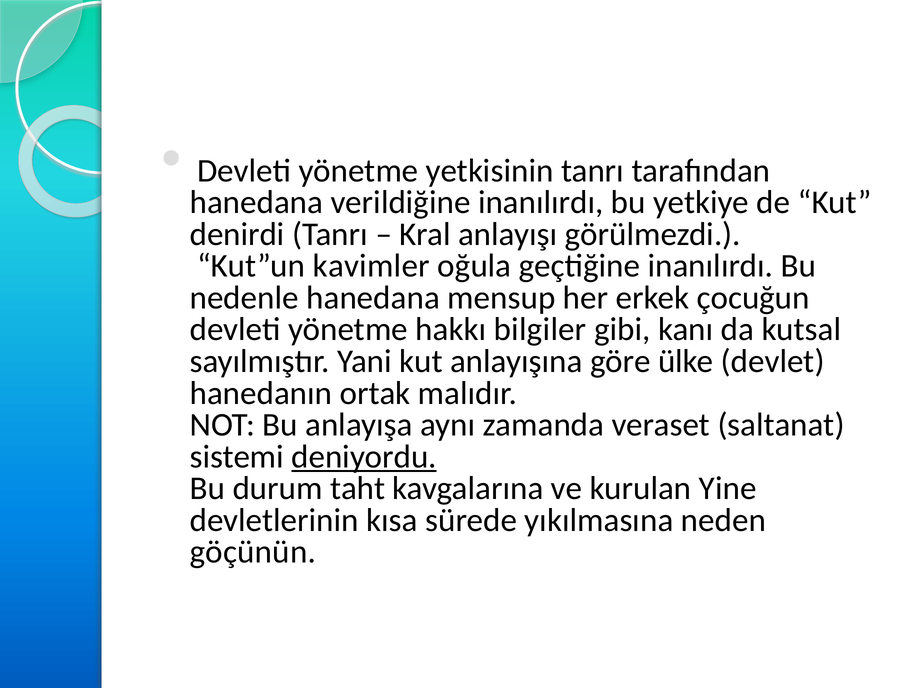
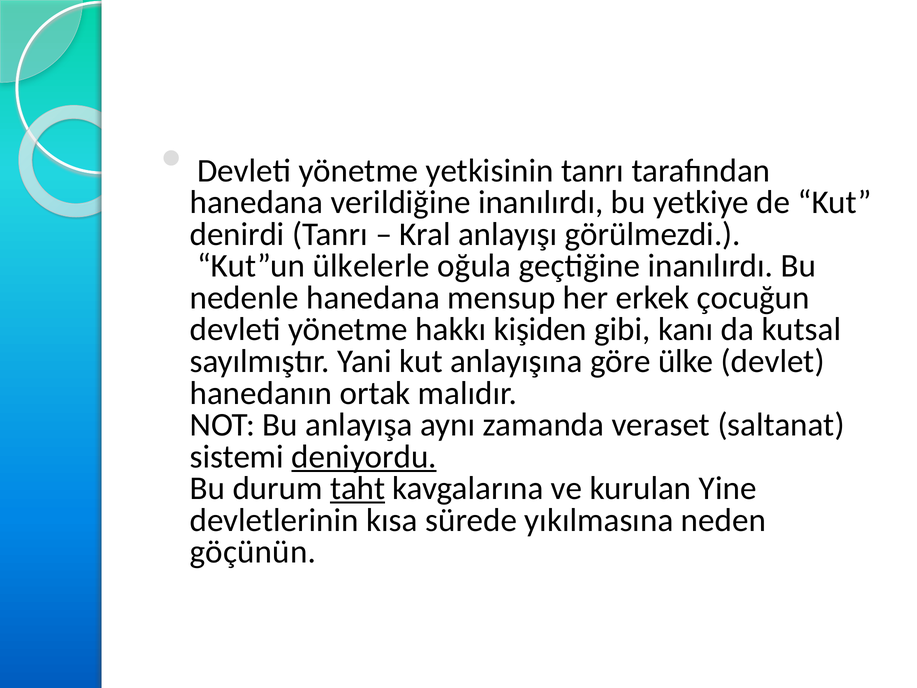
kavimler: kavimler -> ülkelerle
bilgiler: bilgiler -> kişiden
taht underline: none -> present
